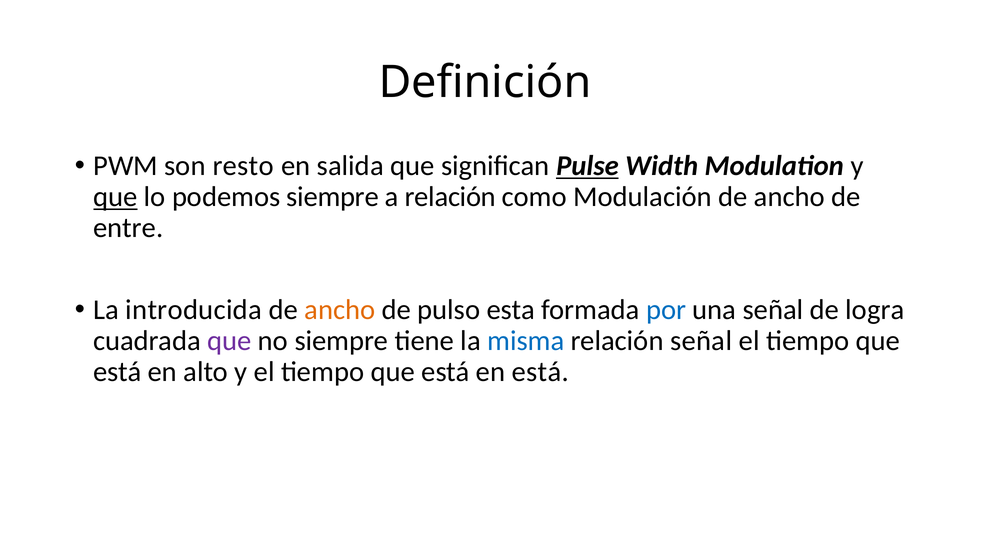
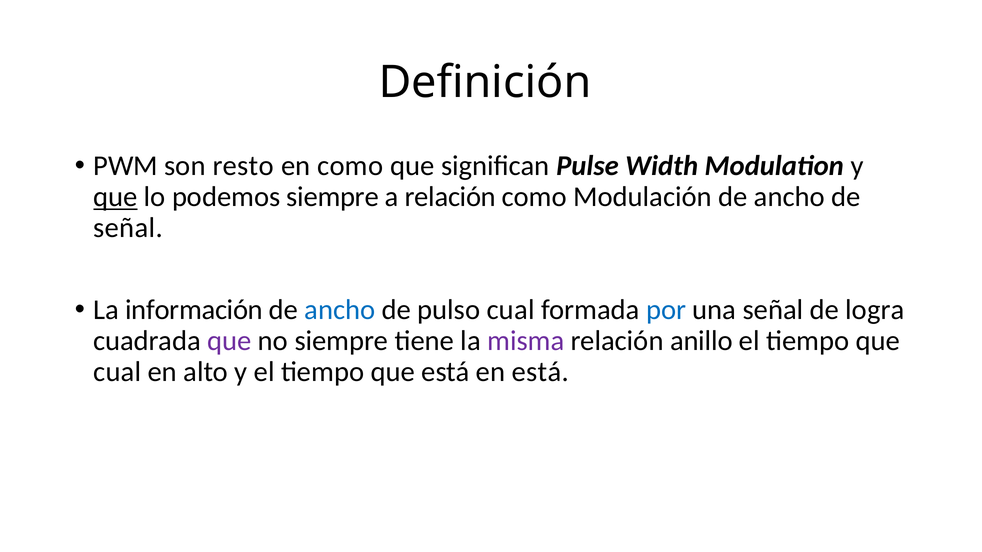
en salida: salida -> como
Pulse underline: present -> none
entre at (128, 228): entre -> señal
introducida: introducida -> información
ancho at (340, 310) colour: orange -> blue
pulso esta: esta -> cual
misma colour: blue -> purple
relación señal: señal -> anillo
está at (117, 372): está -> cual
